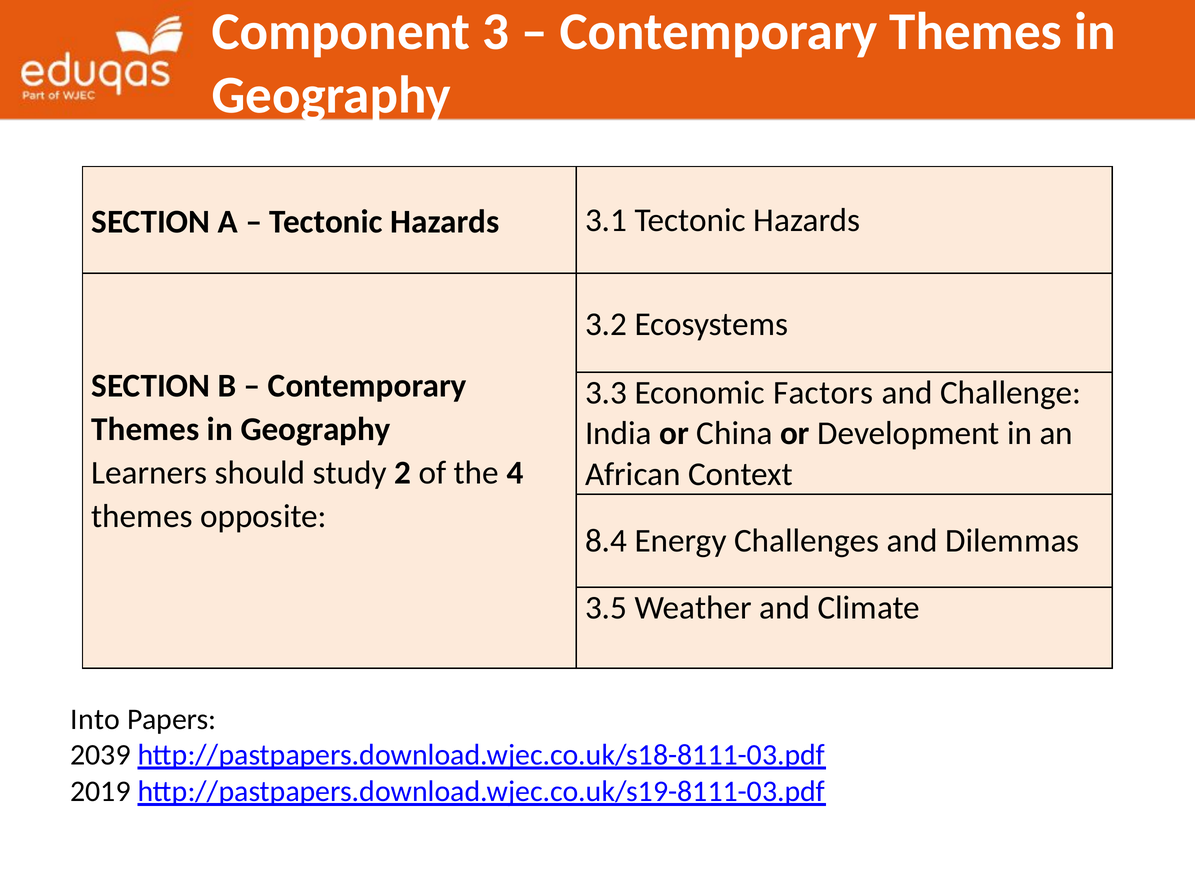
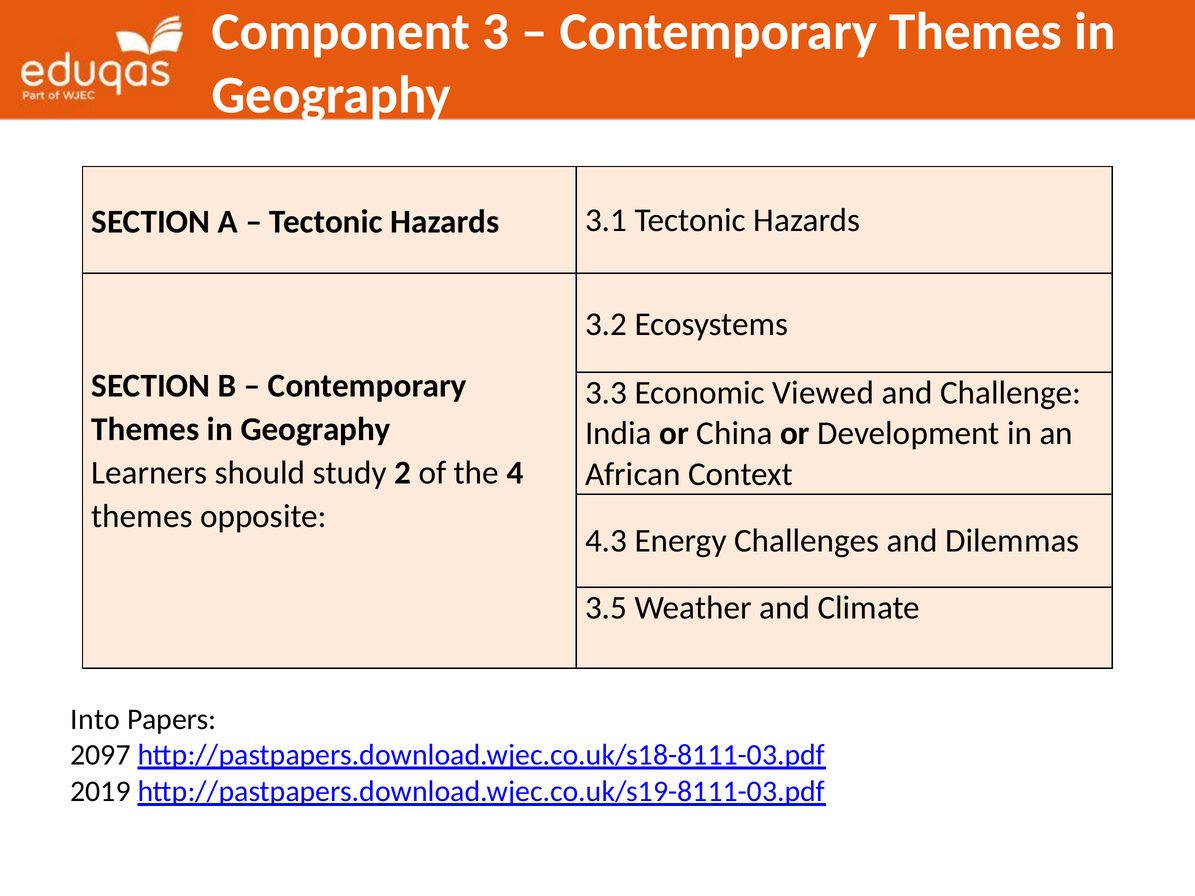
Factors: Factors -> Viewed
8.4: 8.4 -> 4.3
2039: 2039 -> 2097
